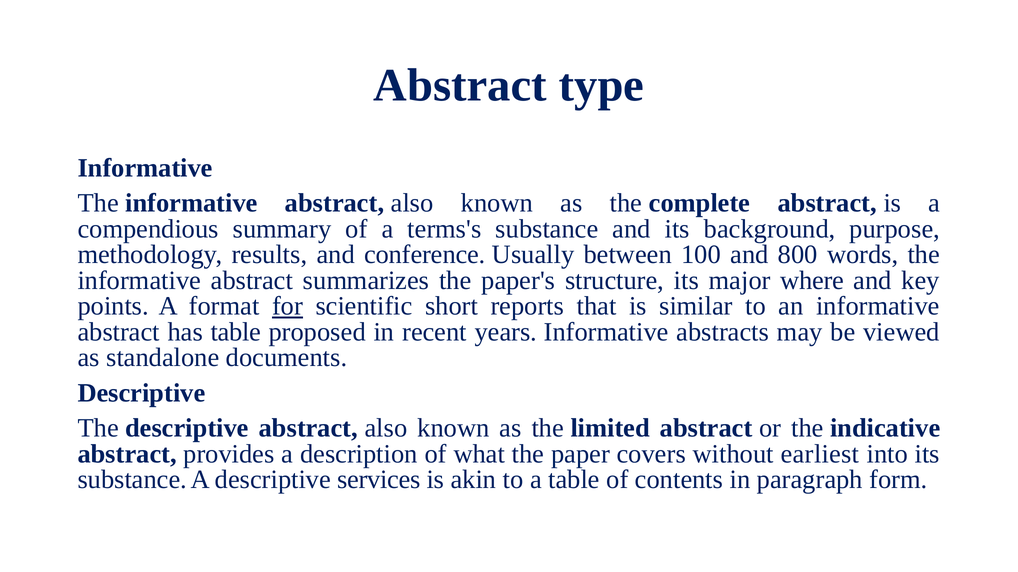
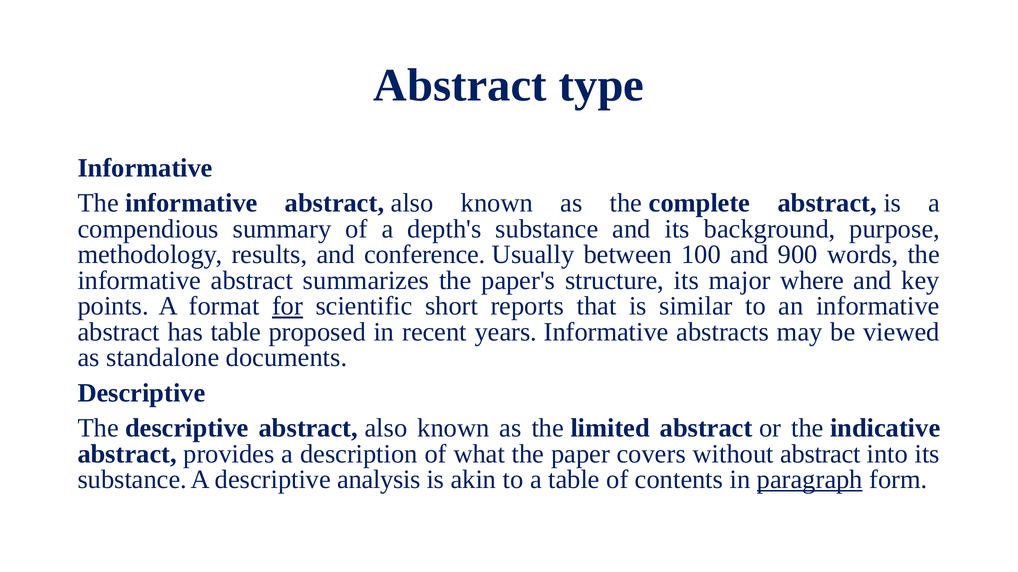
terms's: terms's -> depth's
800: 800 -> 900
without earliest: earliest -> abstract
services: services -> analysis
paragraph underline: none -> present
